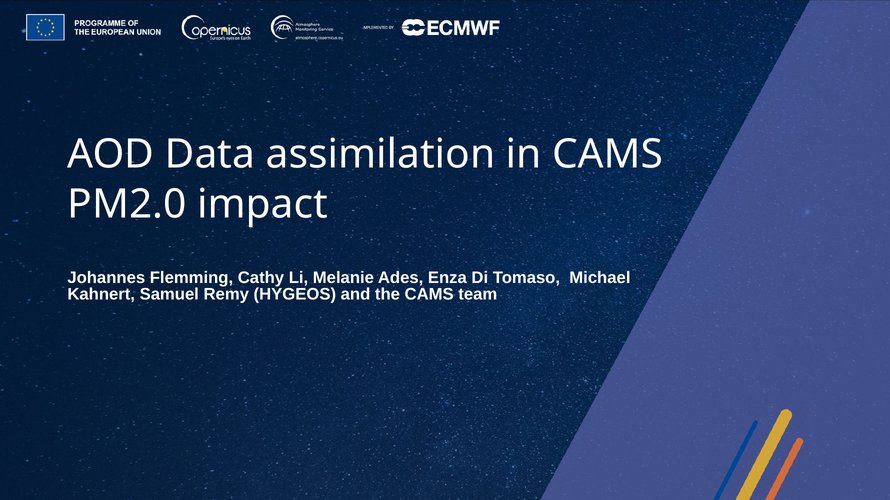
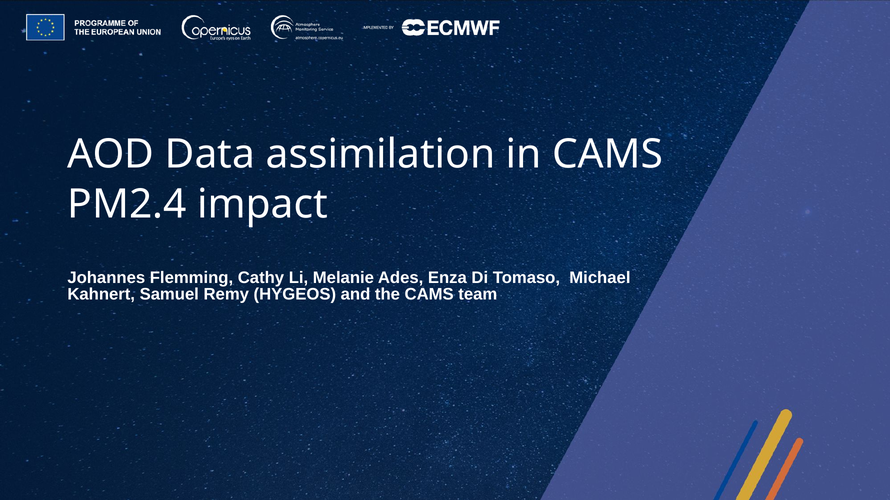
PM2.0: PM2.0 -> PM2.4
